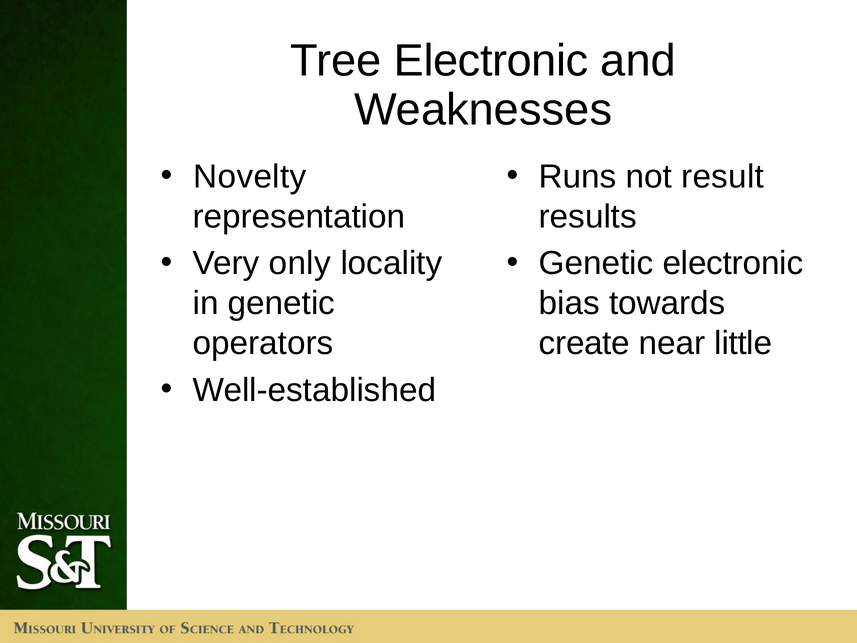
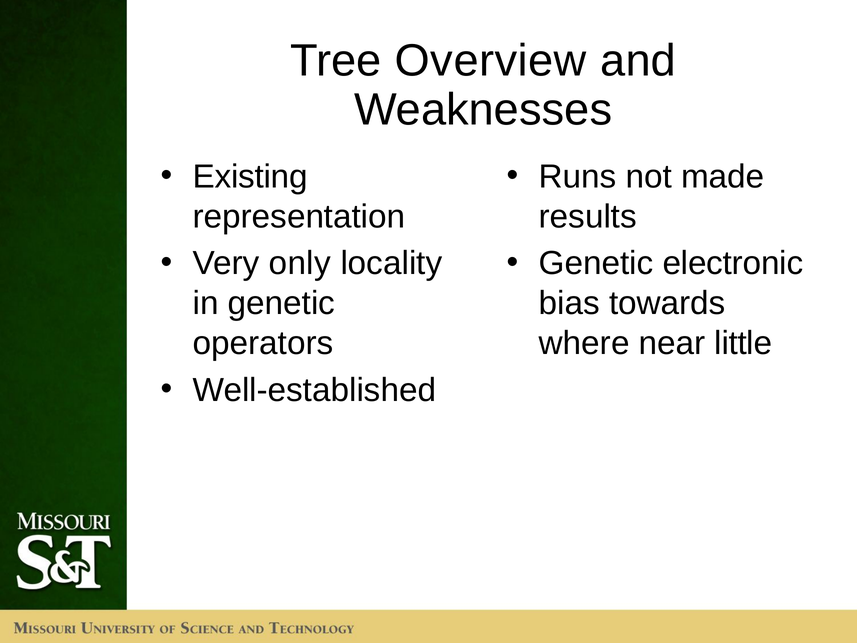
Tree Electronic: Electronic -> Overview
Novelty: Novelty -> Existing
result: result -> made
create: create -> where
